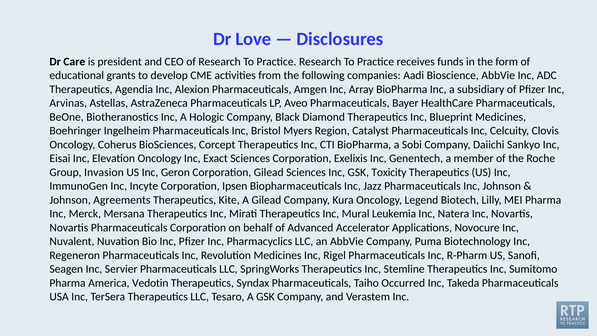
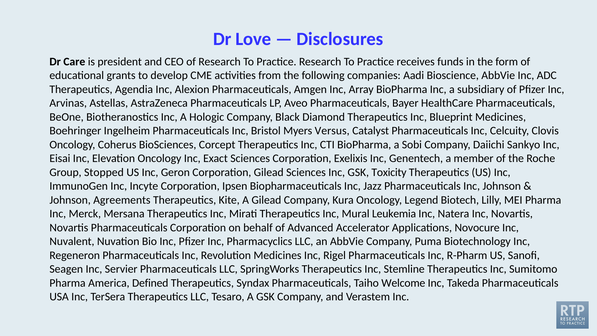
Region: Region -> Versus
Invasion: Invasion -> Stopped
Vedotin: Vedotin -> Defined
Occurred: Occurred -> Welcome
